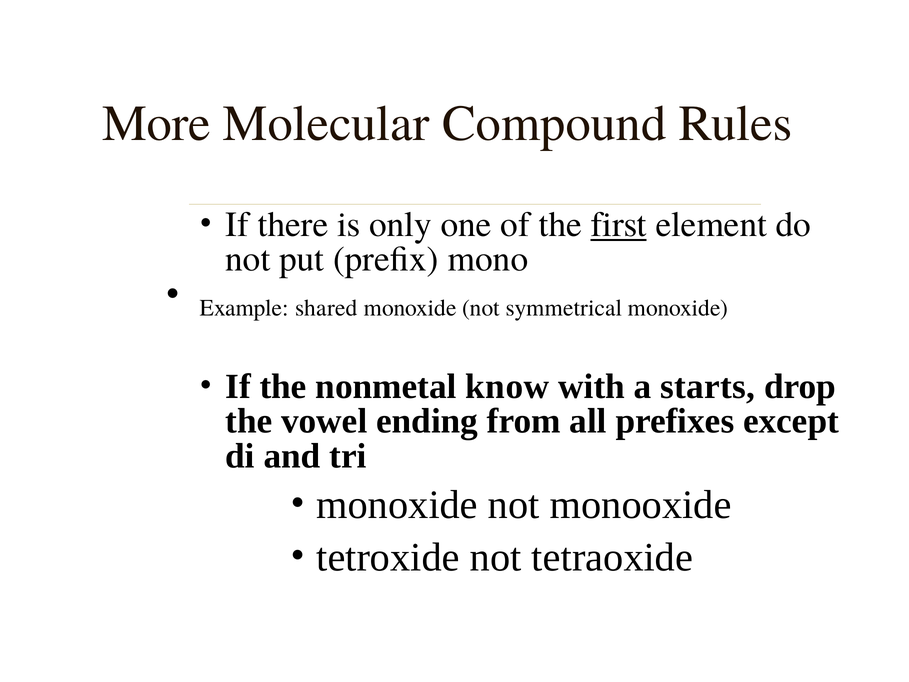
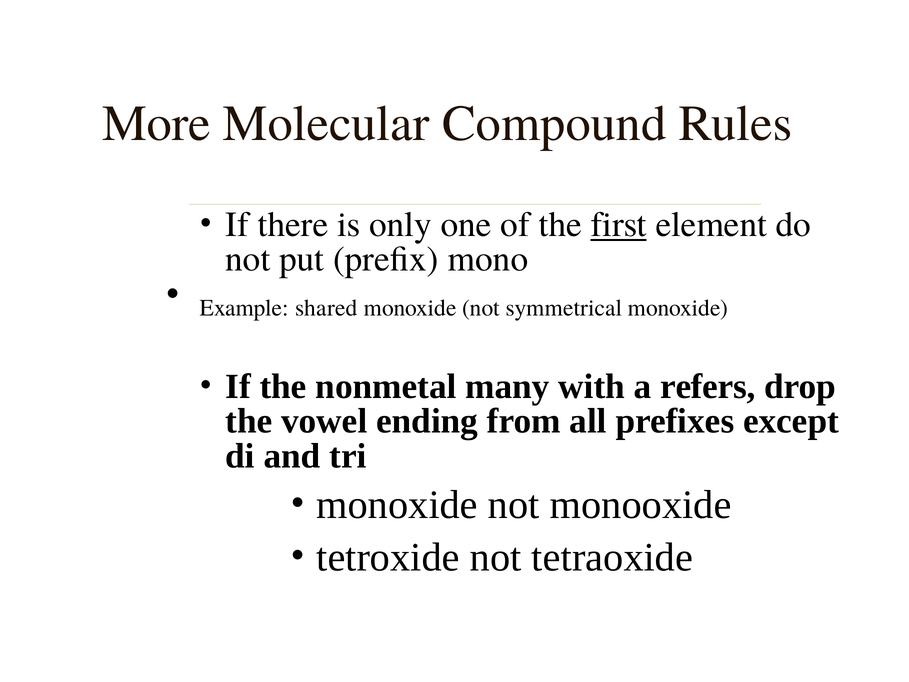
know: know -> many
starts: starts -> refers
